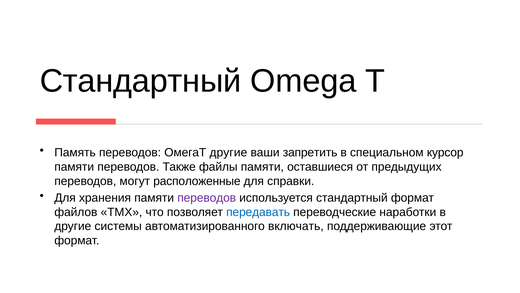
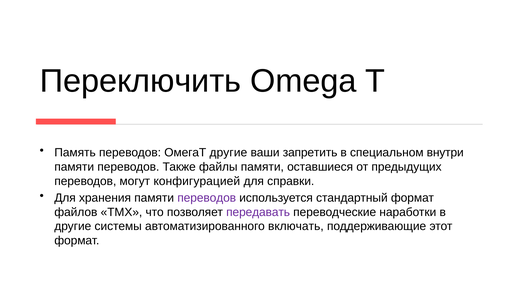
Стандартный at (140, 81): Стандартный -> Переключить
курсор: курсор -> внутри
расположенные: расположенные -> конфигурацией
передавать colour: blue -> purple
